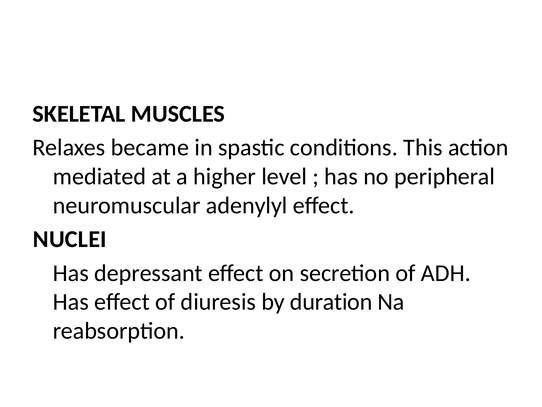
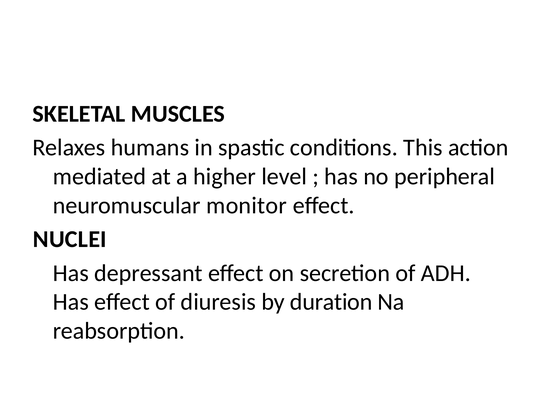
became: became -> humans
adenylyl: adenylyl -> monitor
